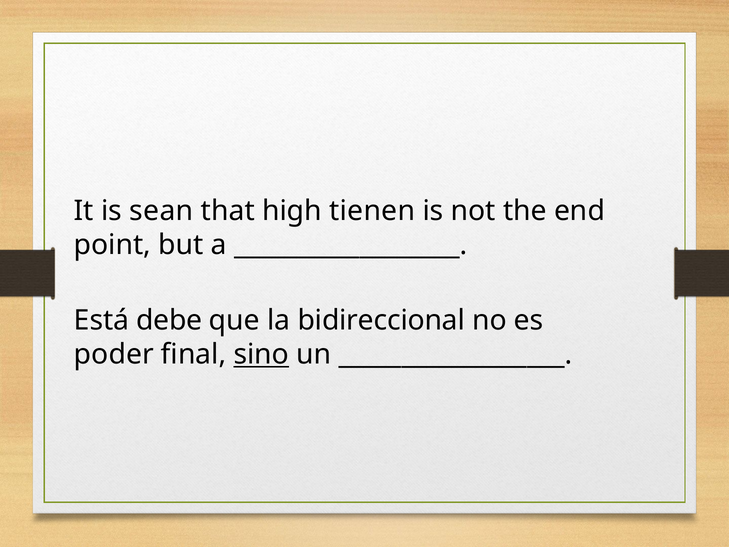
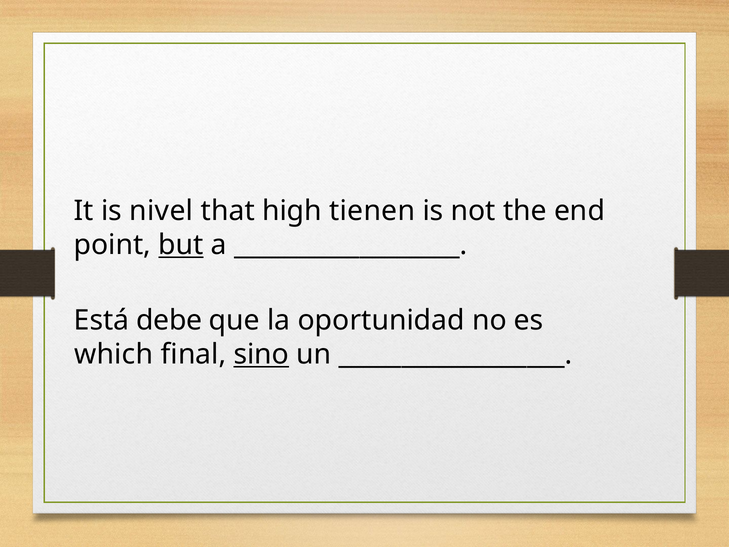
sean: sean -> nivel
but underline: none -> present
bidireccional: bidireccional -> oportunidad
poder: poder -> which
